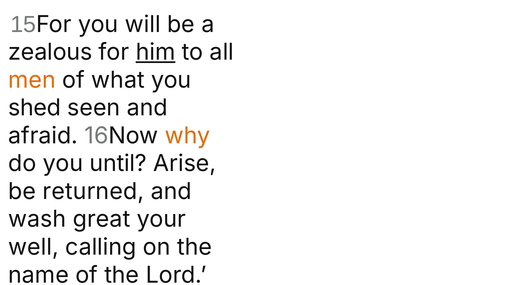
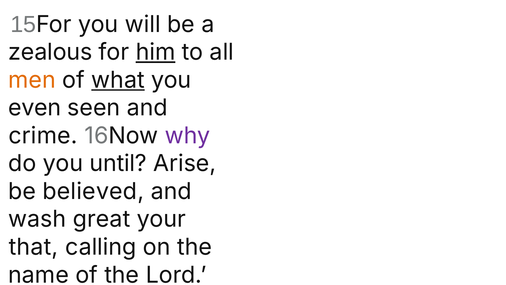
what underline: none -> present
shed: shed -> even
afraid: afraid -> crime
why colour: orange -> purple
returned: returned -> believed
well: well -> that
